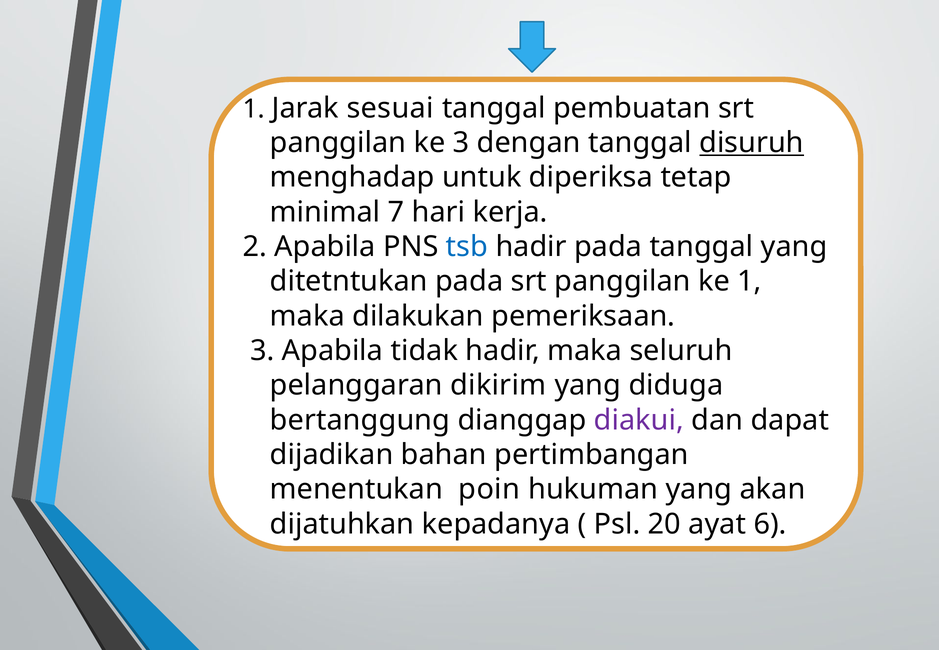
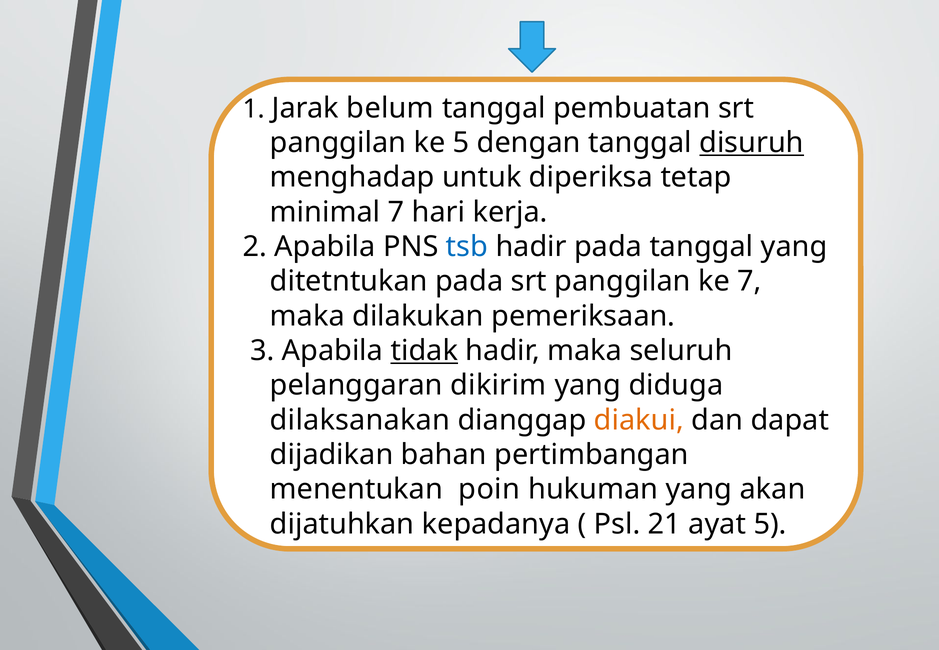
sesuai: sesuai -> belum
ke 3: 3 -> 5
ke 1: 1 -> 7
tidak underline: none -> present
bertanggung: bertanggung -> dilaksanakan
diakui colour: purple -> orange
20: 20 -> 21
ayat 6: 6 -> 5
